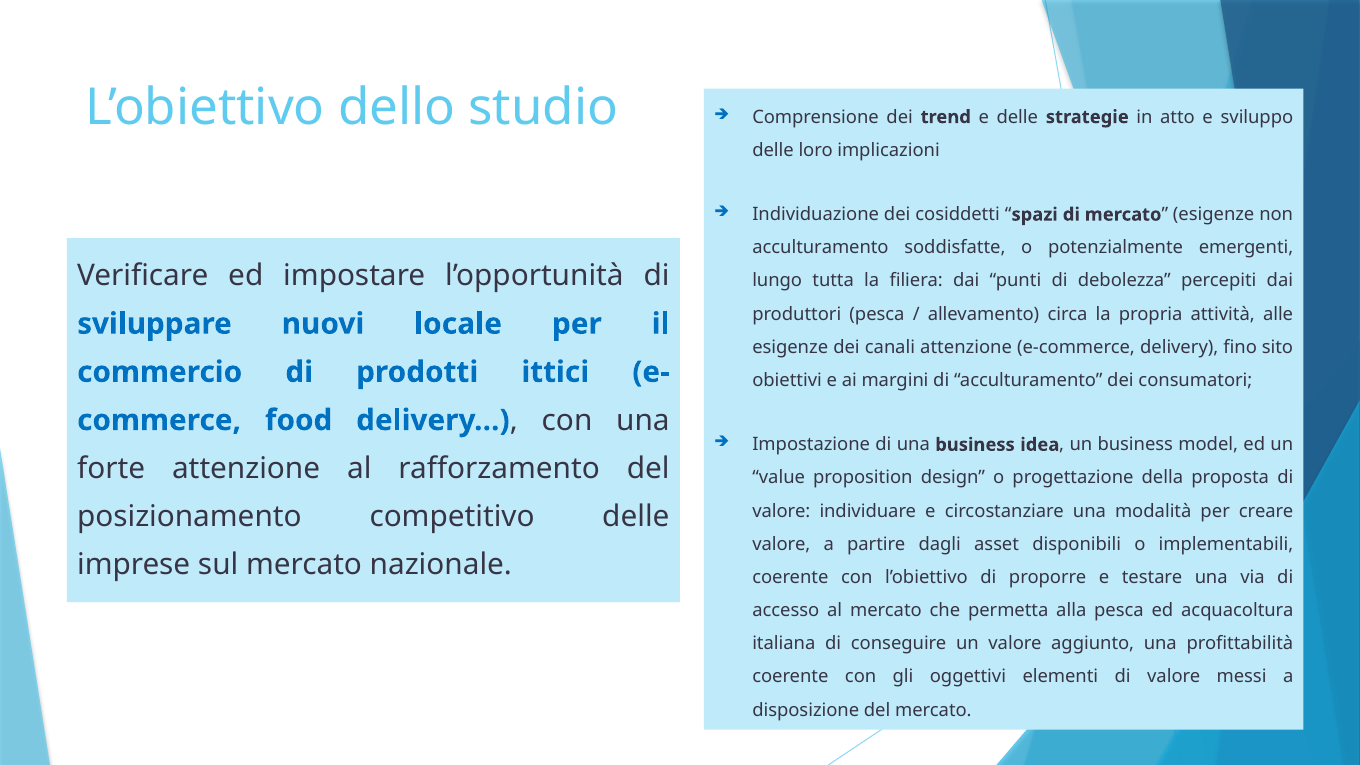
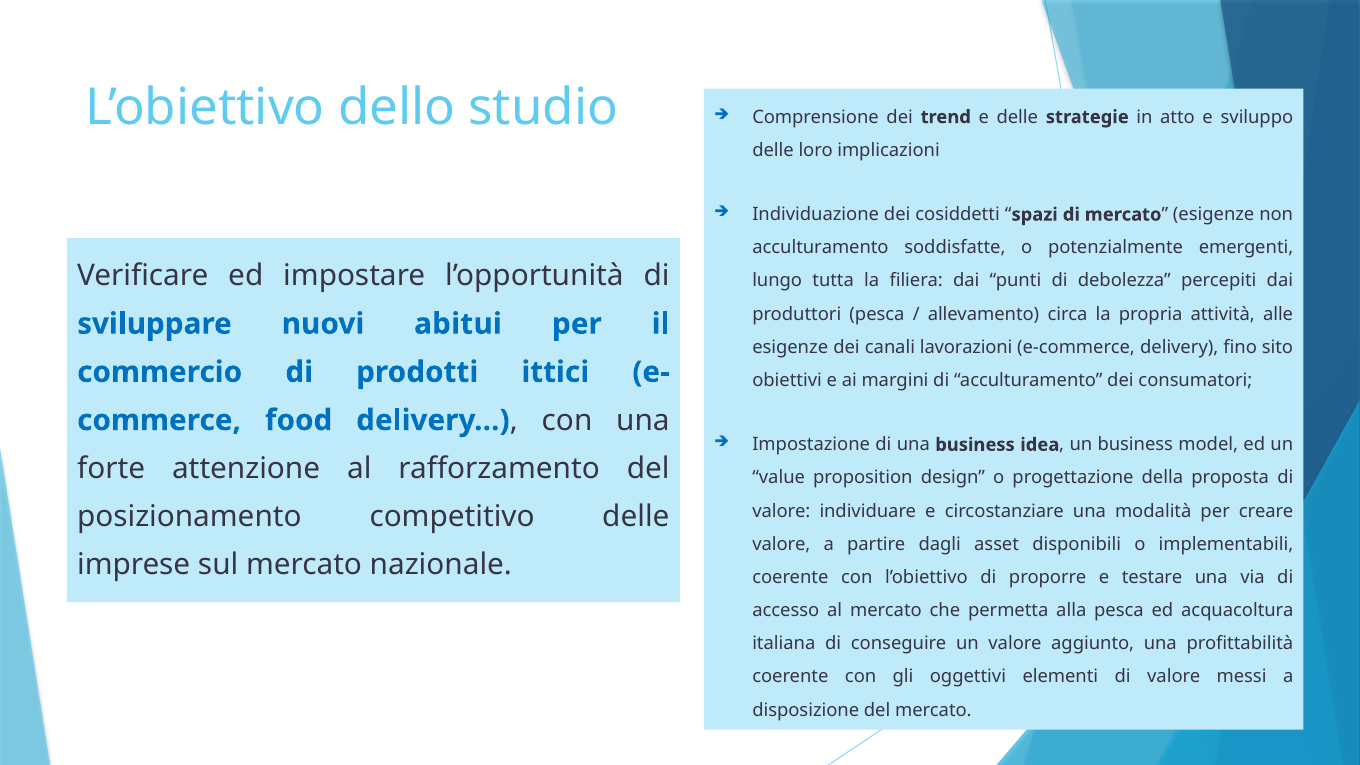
locale: locale -> abitui
canali attenzione: attenzione -> lavorazioni
